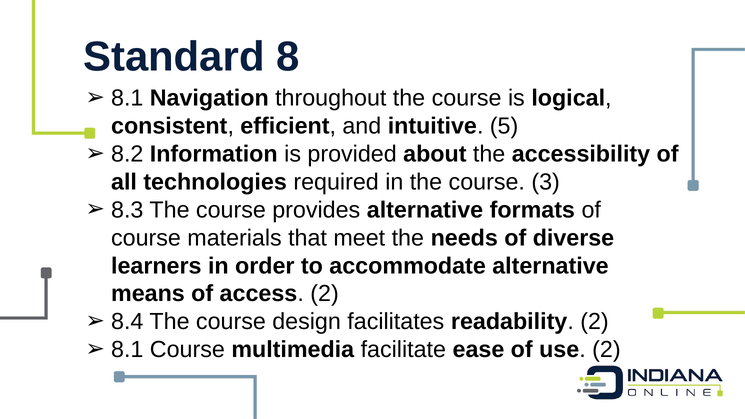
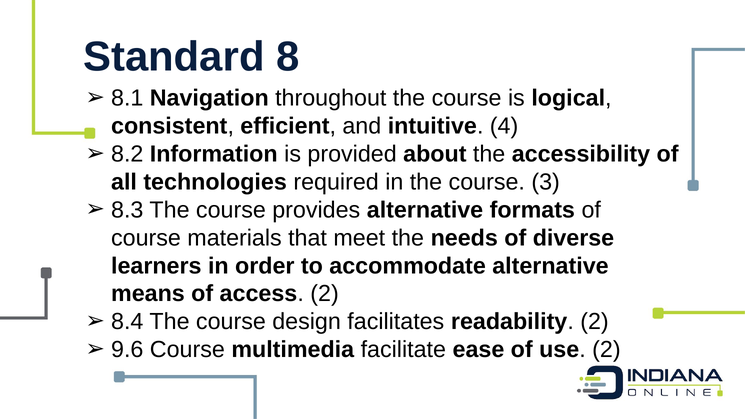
5: 5 -> 4
8.1 at (127, 350): 8.1 -> 9.6
